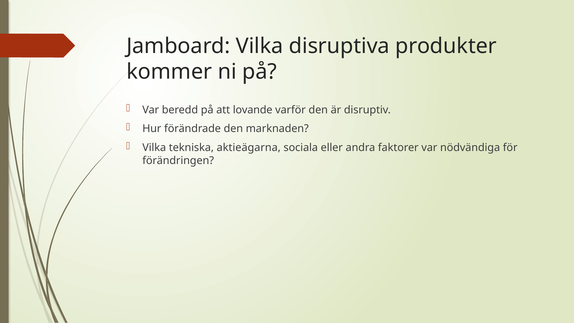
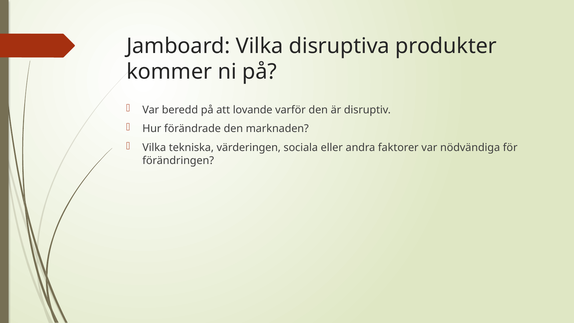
aktieägarna: aktieägarna -> värderingen
